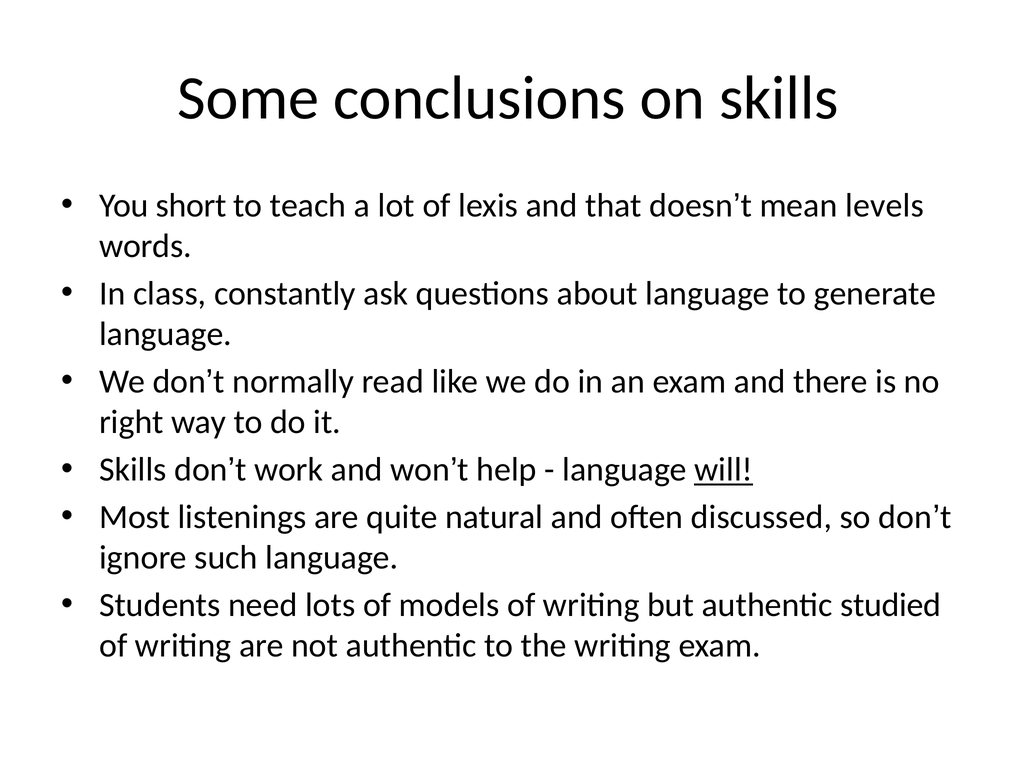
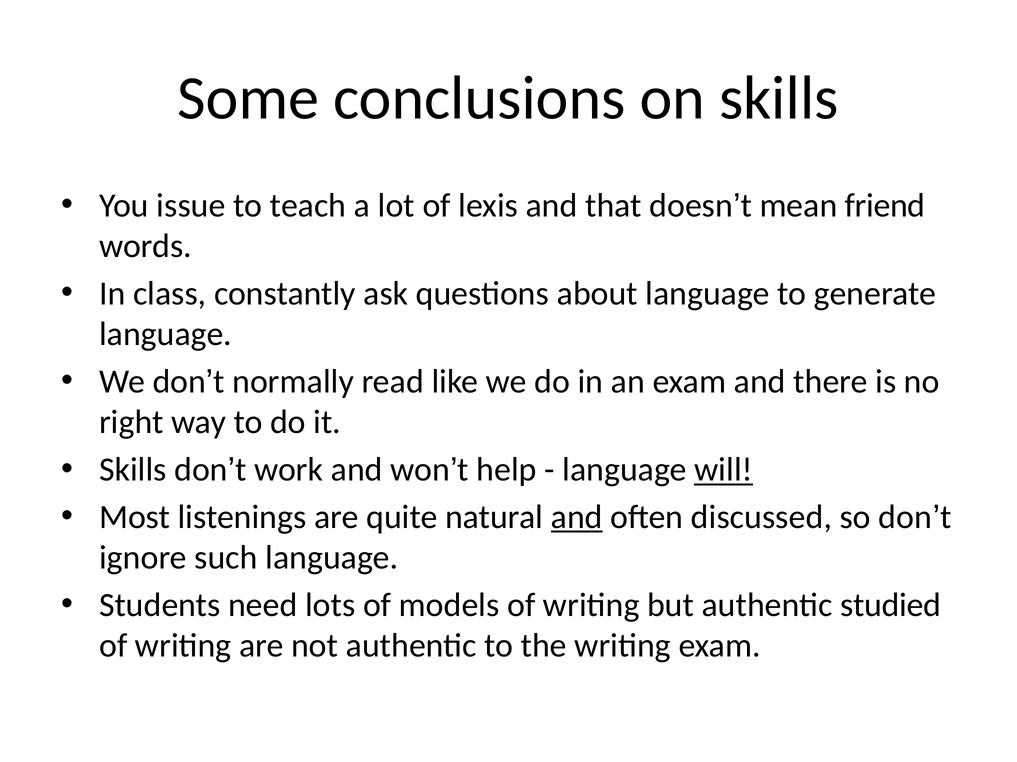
short: short -> issue
levels: levels -> friend
and at (577, 518) underline: none -> present
